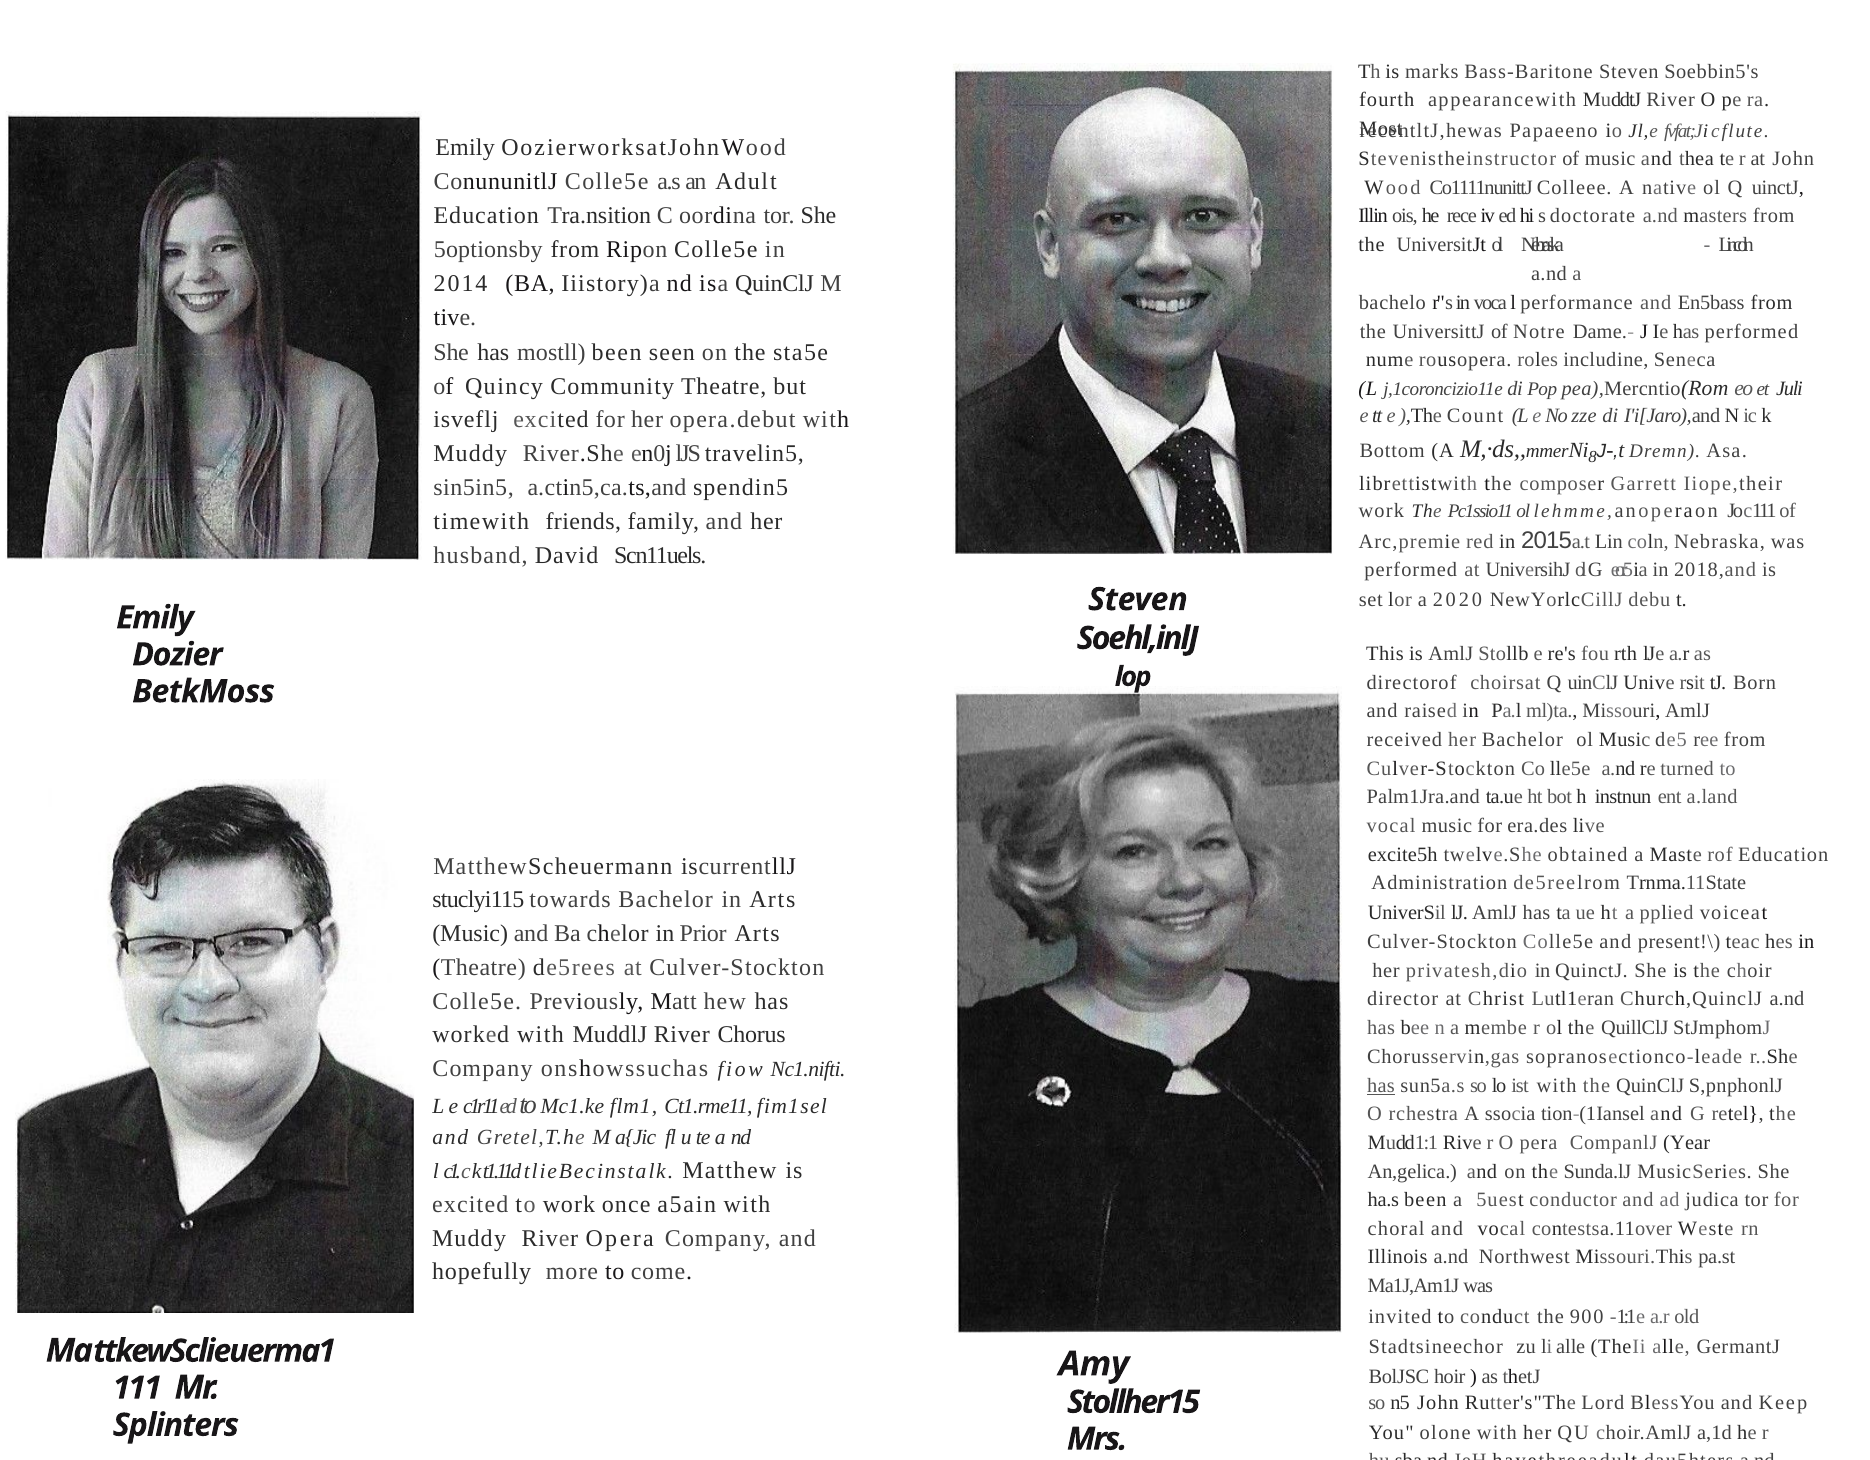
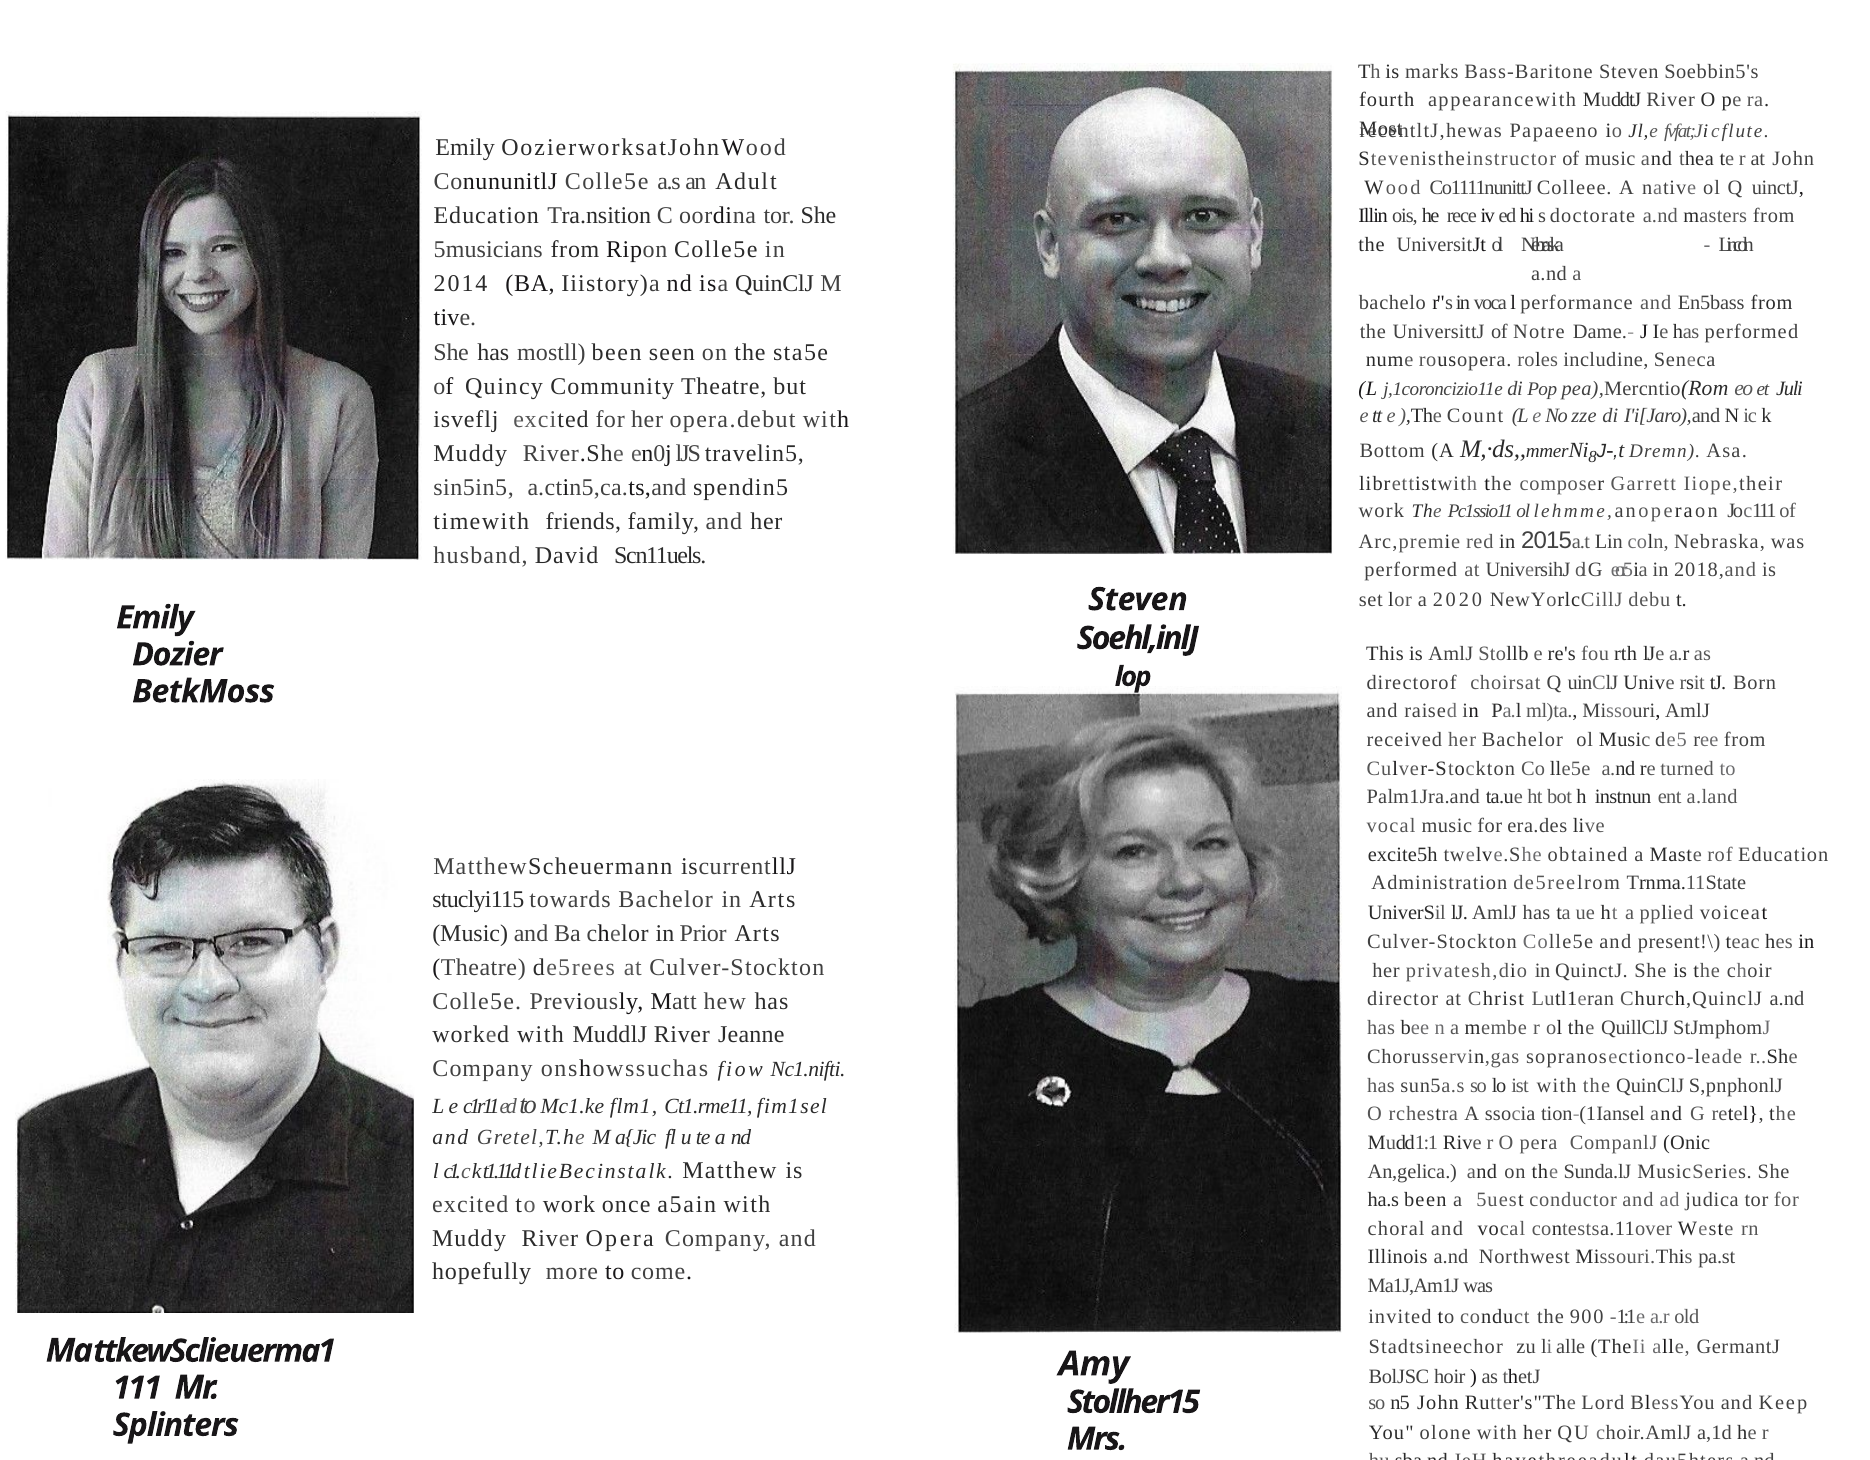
5optionsby: 5optionsby -> 5musicians
Chorus: Chorus -> Jeanne
has at (1381, 1086) underline: present -> none
Year: Year -> Onic
